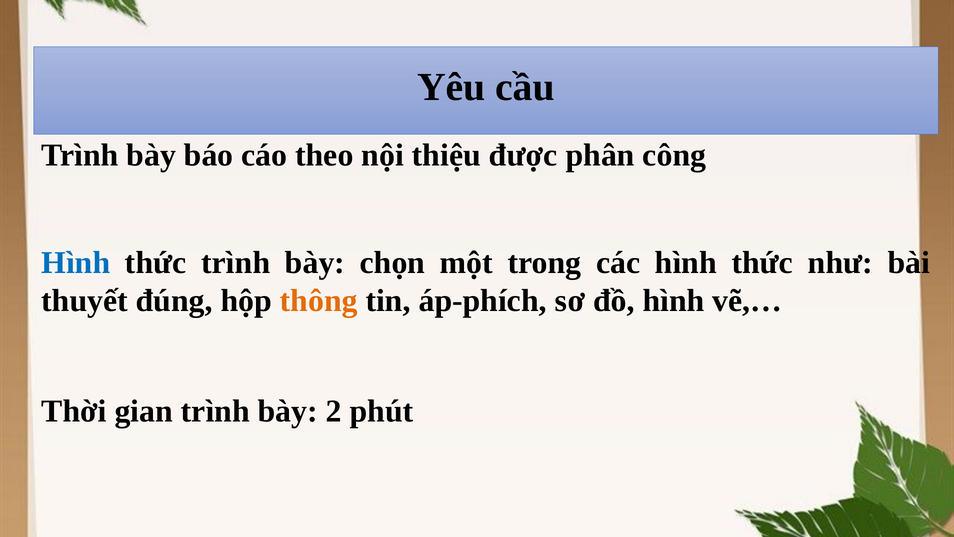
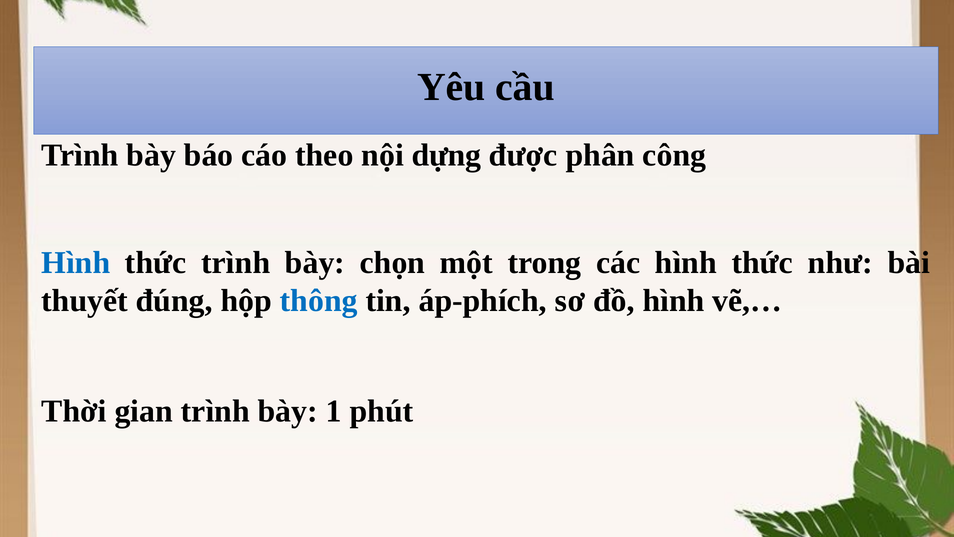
thiệu: thiệu -> dựng
thông colour: orange -> blue
2: 2 -> 1
